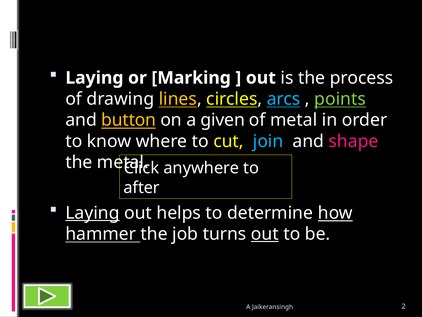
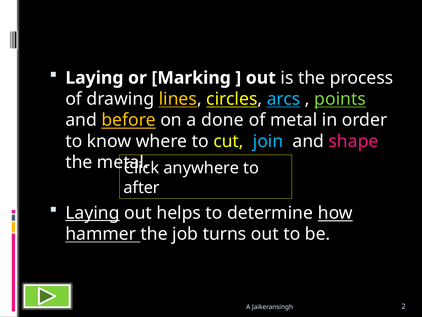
button: button -> before
given: given -> done
out at (265, 234) underline: present -> none
